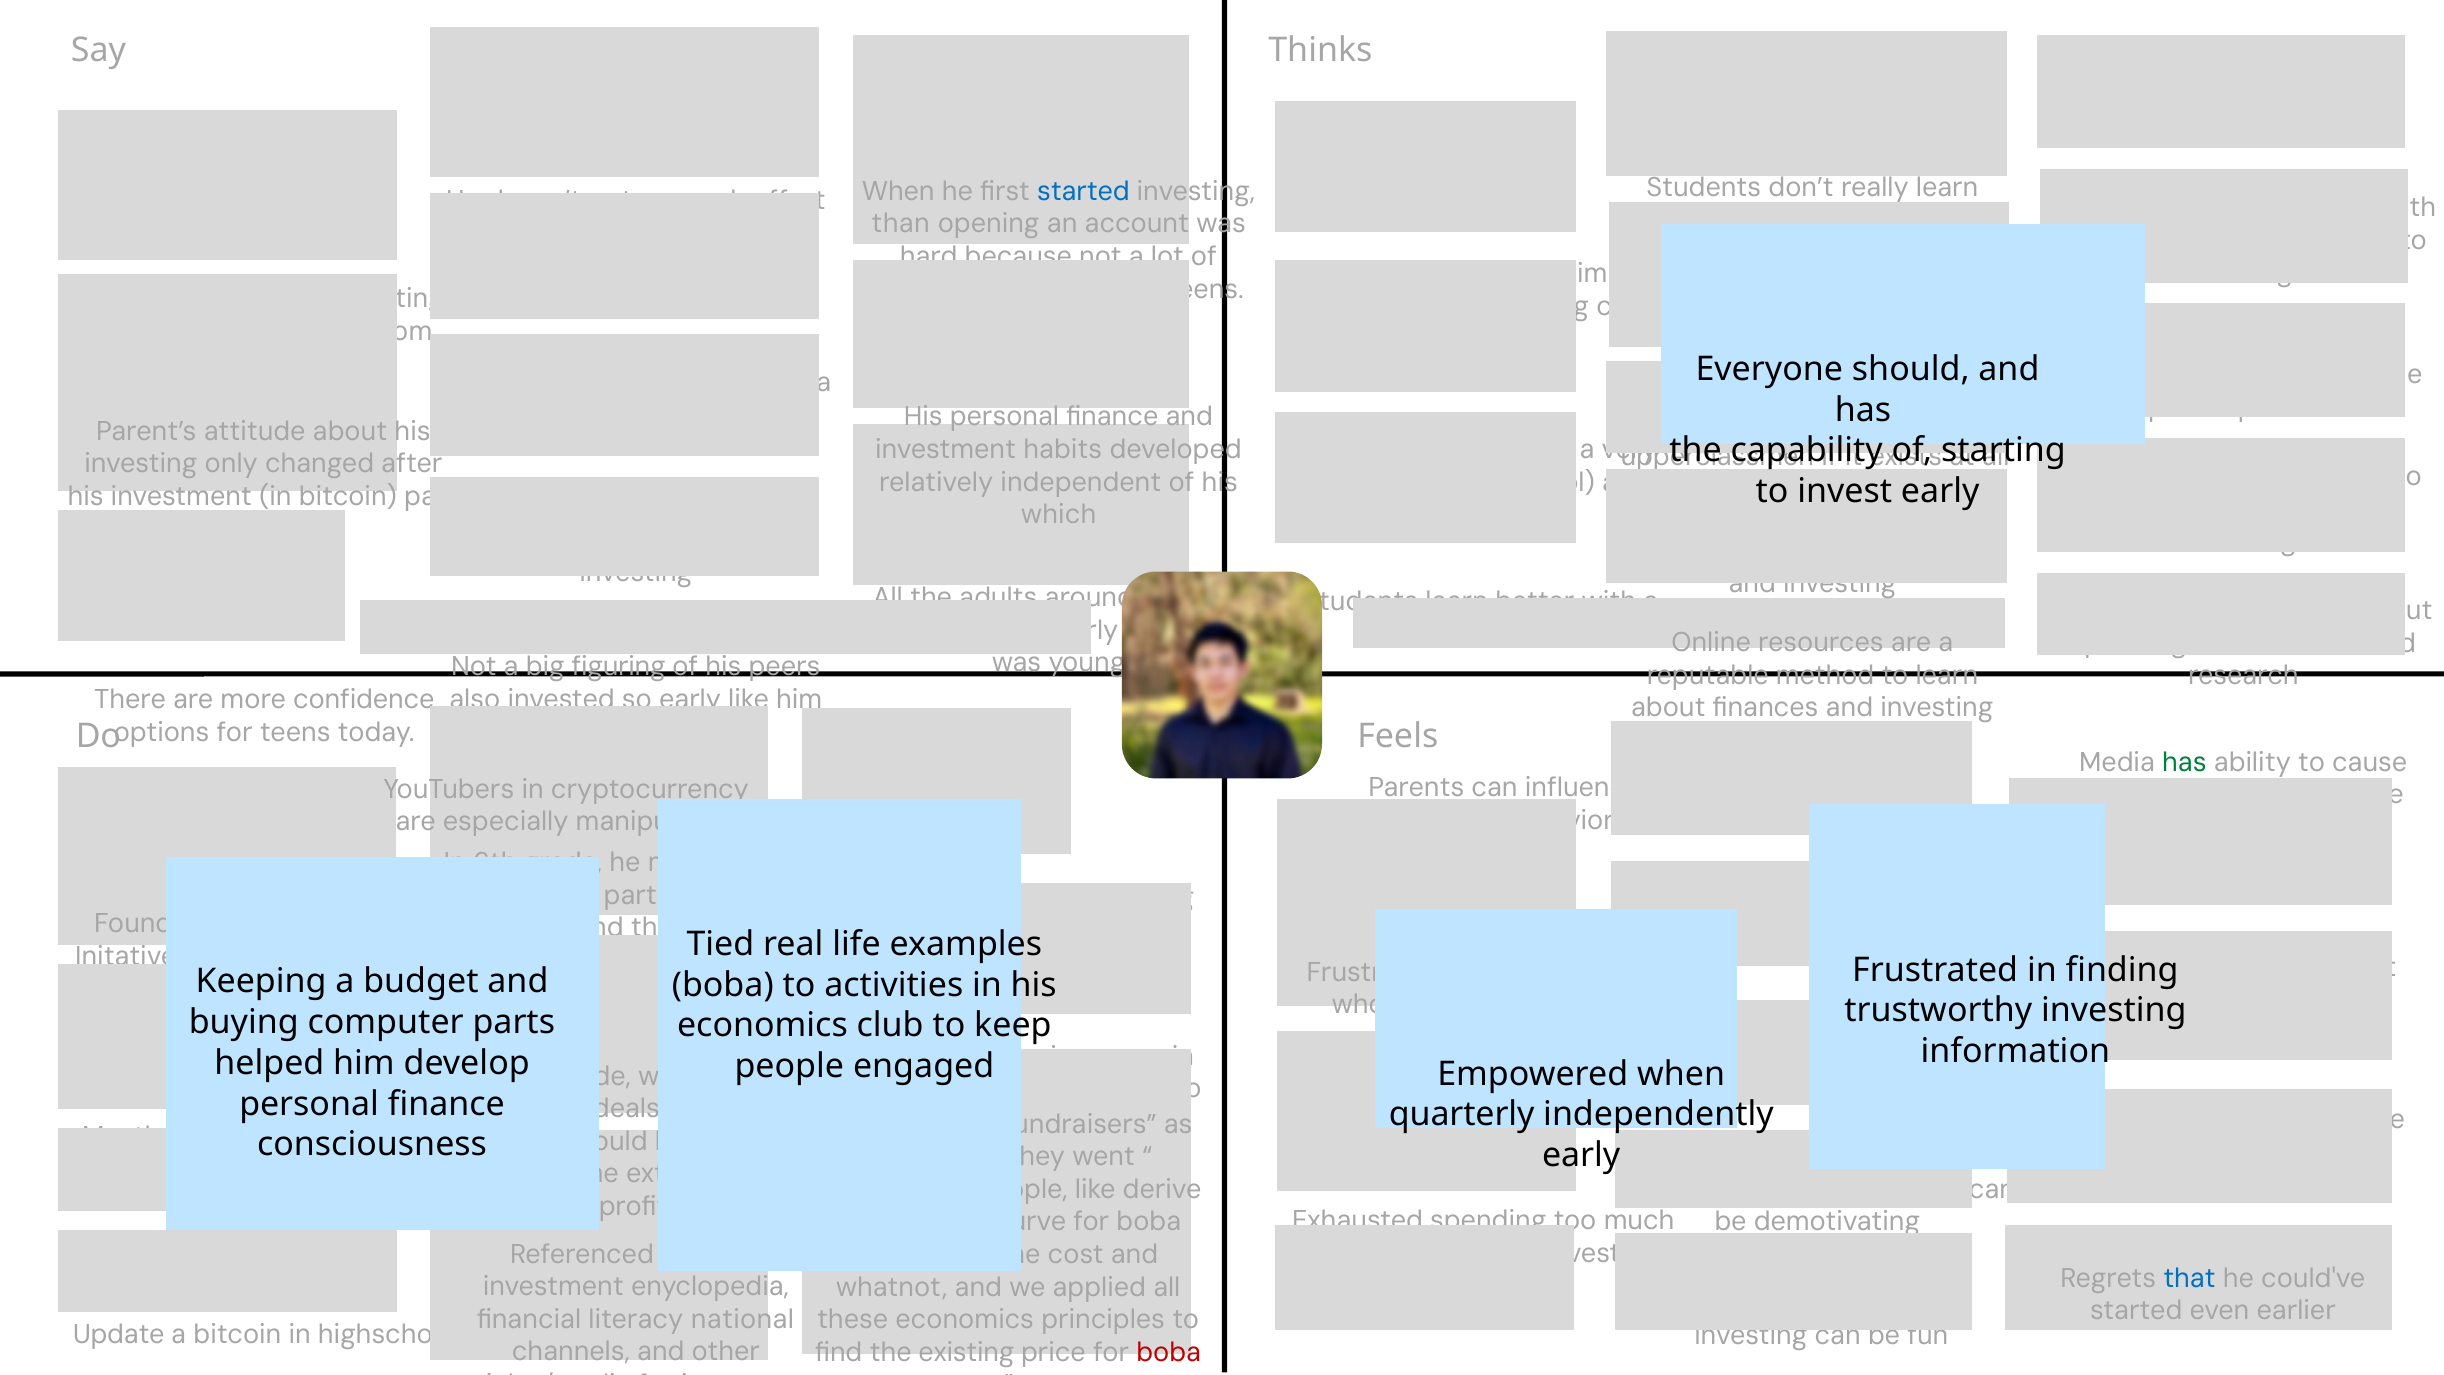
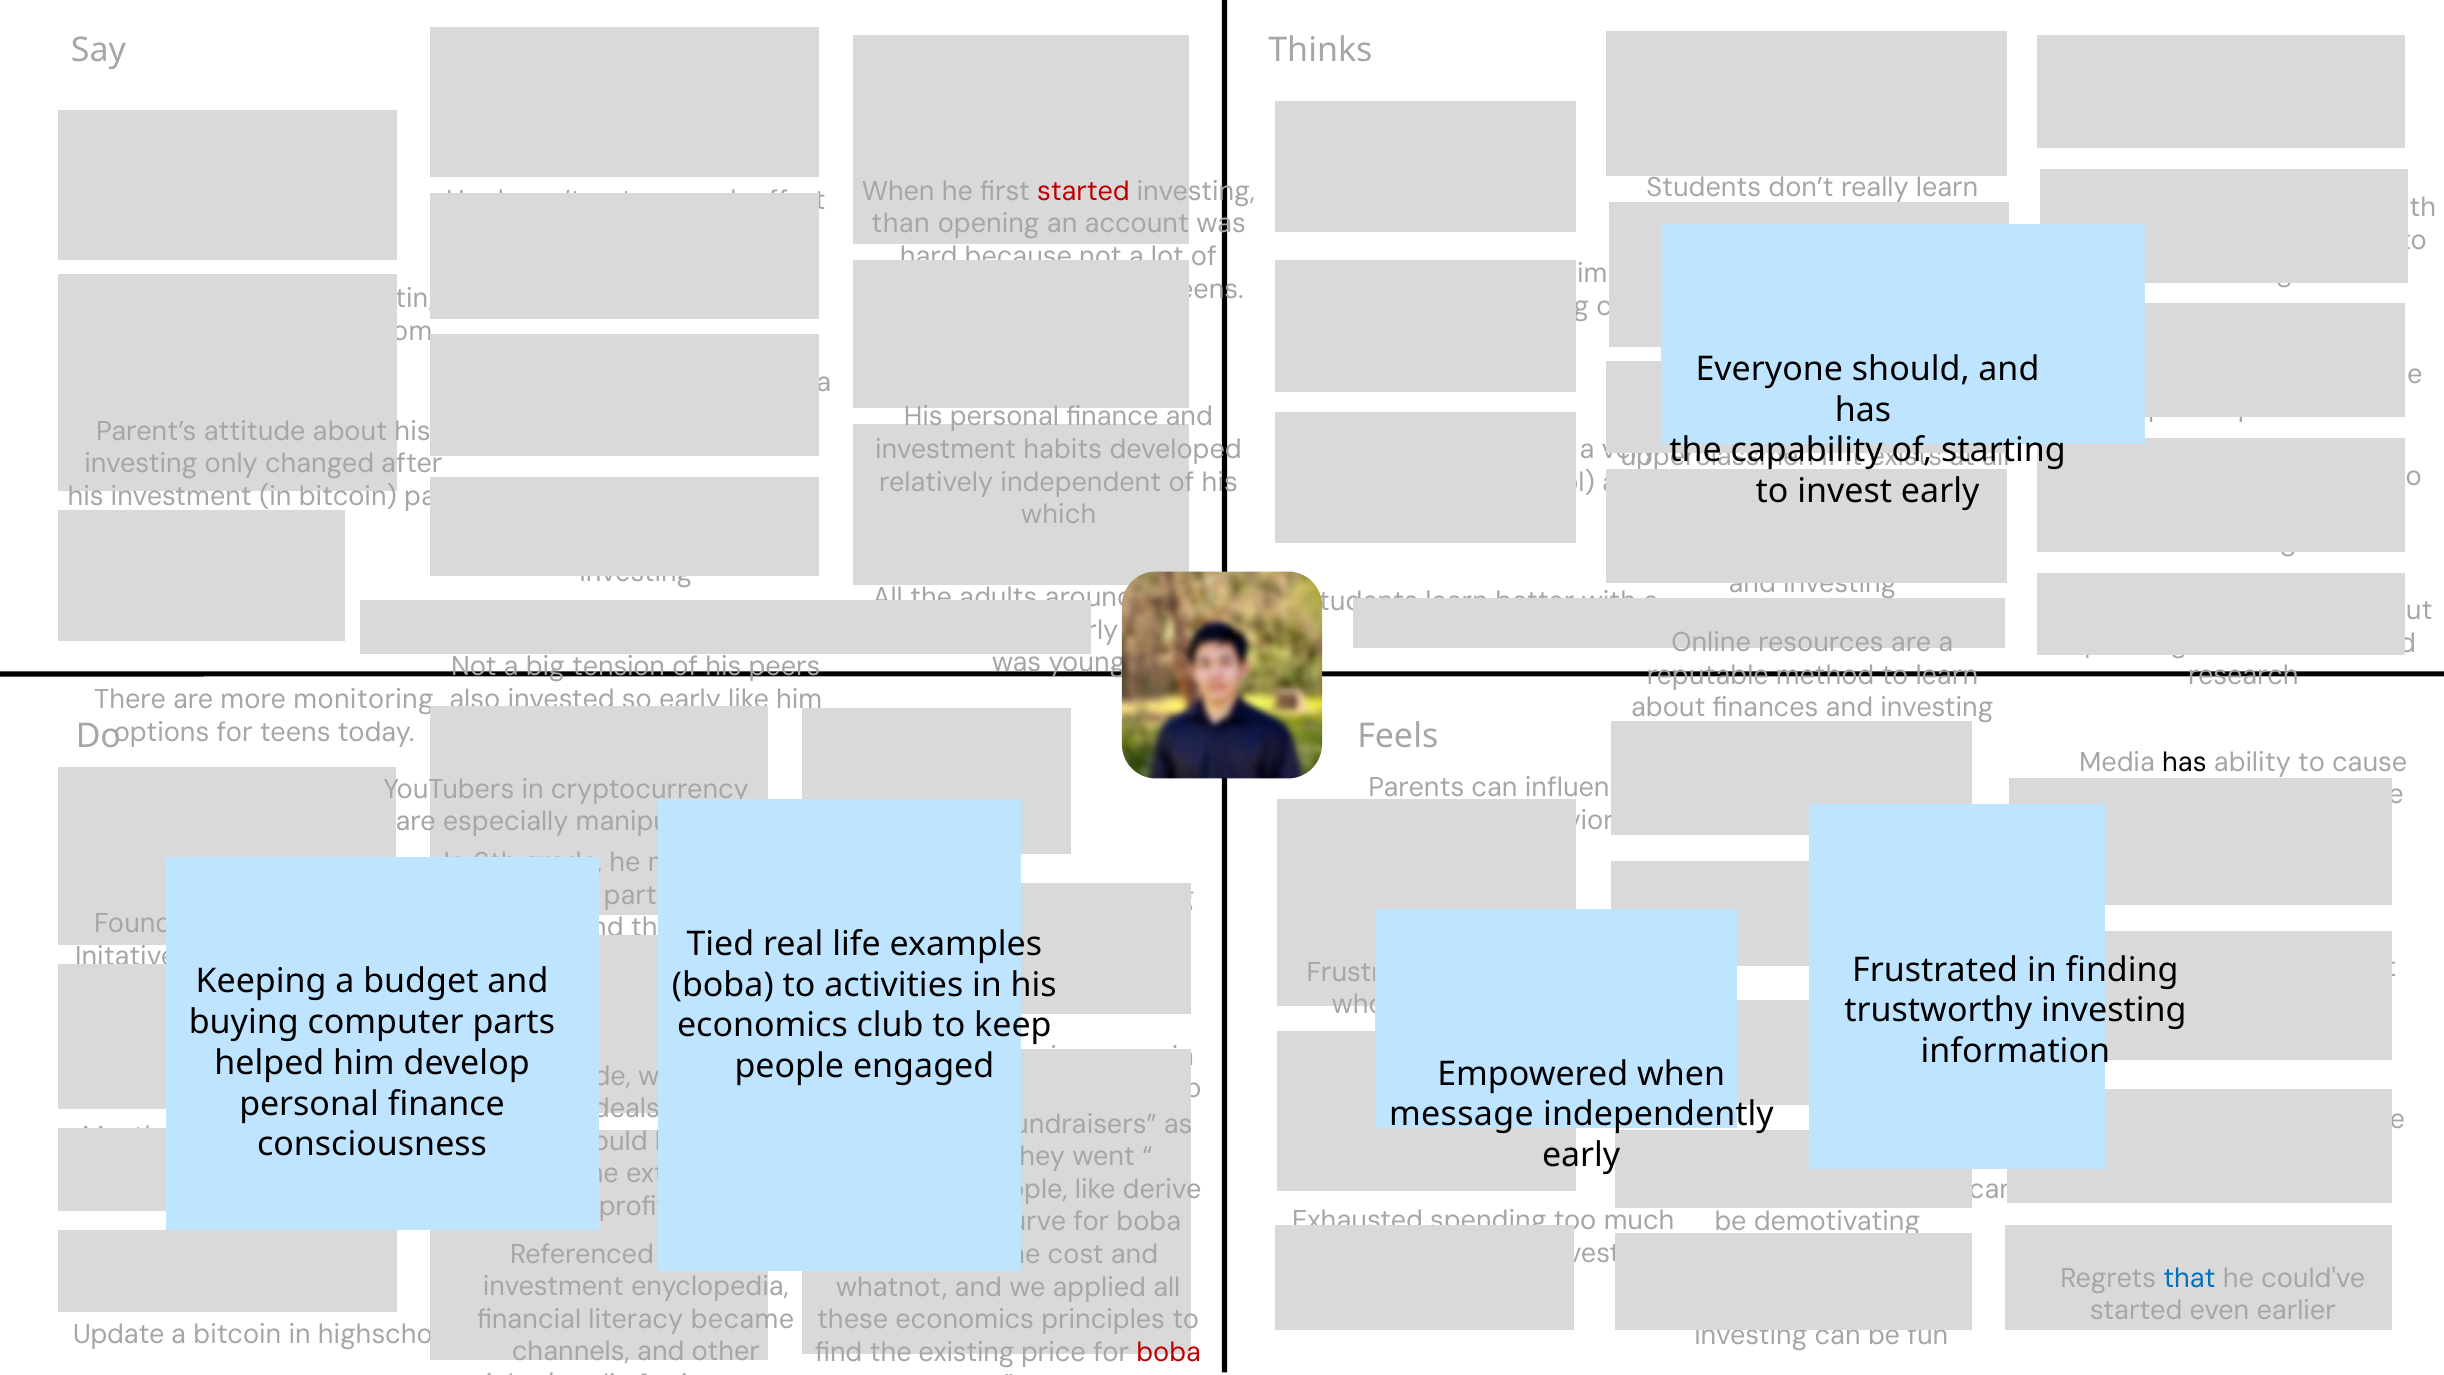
started at (1083, 191) colour: blue -> red
big figuring: figuring -> tension
confidence: confidence -> monitoring
has at (2184, 762) colour: green -> black
quarterly: quarterly -> message
national: national -> became
